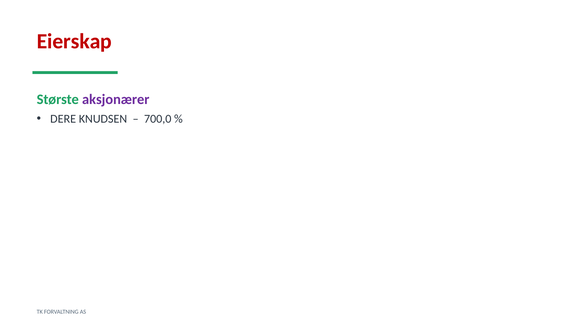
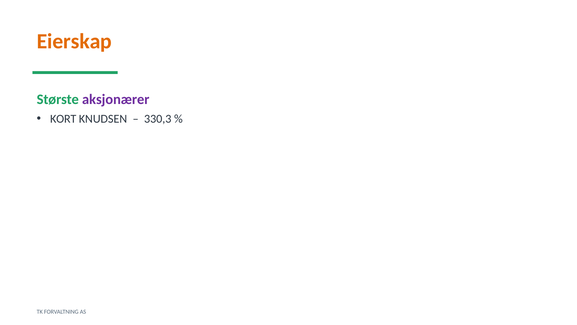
Eierskap colour: red -> orange
DERE: DERE -> KORT
700,0: 700,0 -> 330,3
